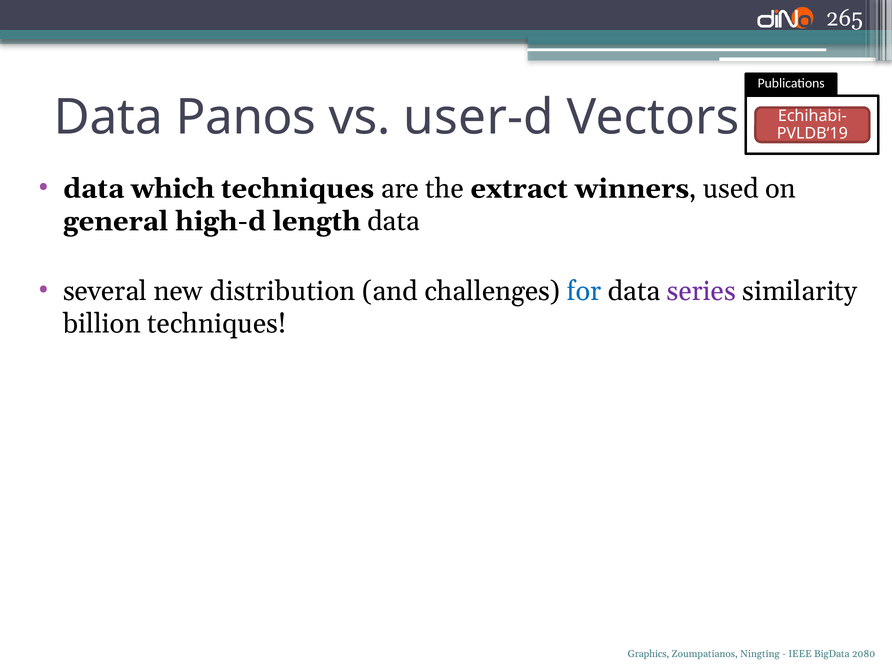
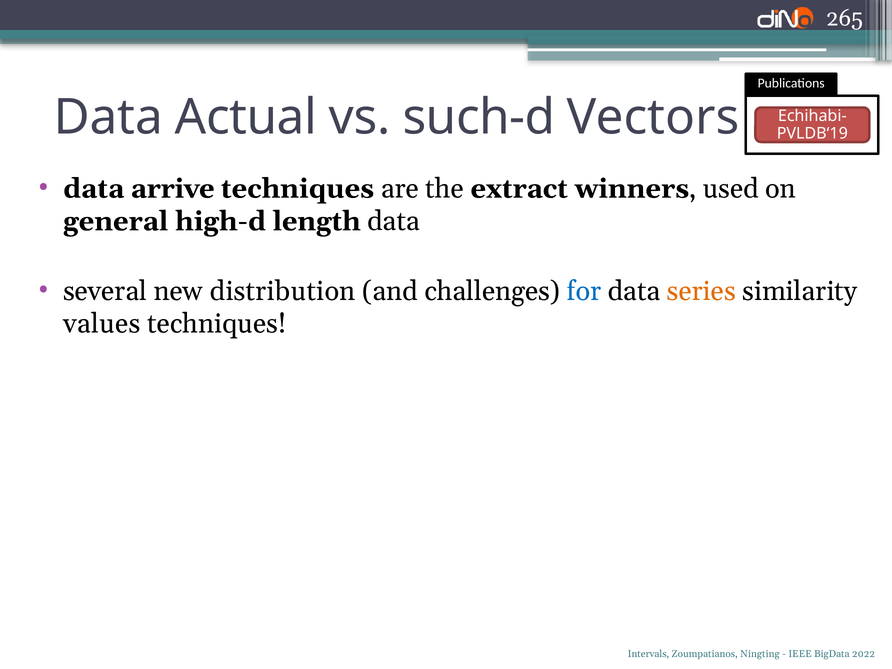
Panos: Panos -> Actual
user-d: user-d -> such-d
which: which -> arrive
series colour: purple -> orange
billion: billion -> values
Graphics: Graphics -> Intervals
2080: 2080 -> 2022
